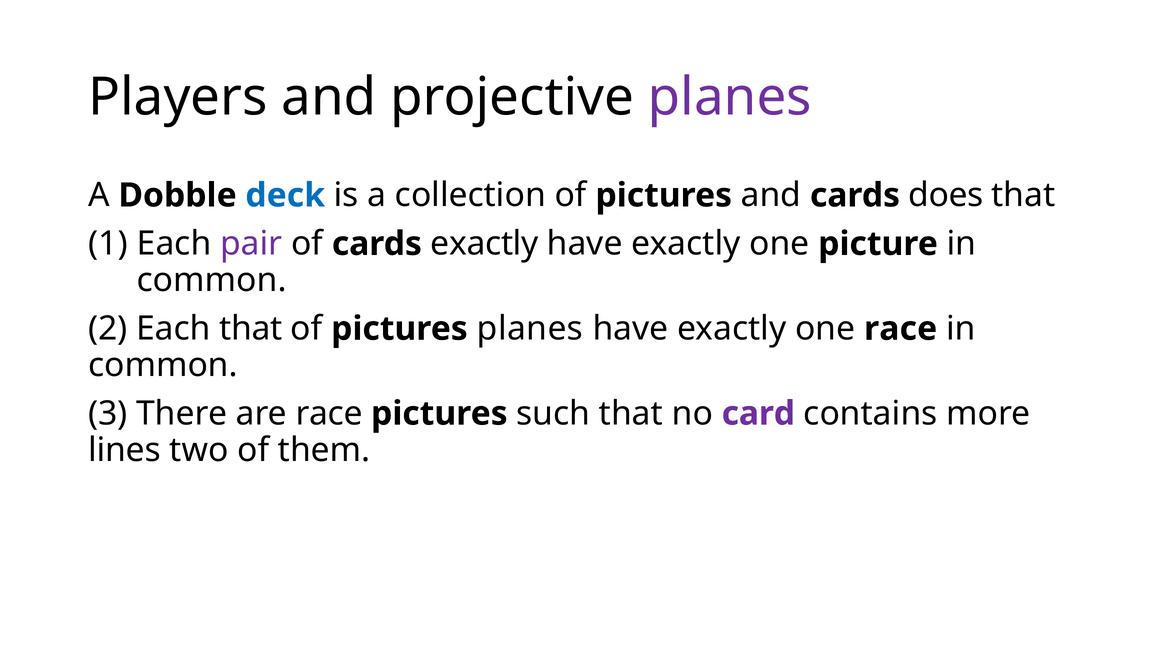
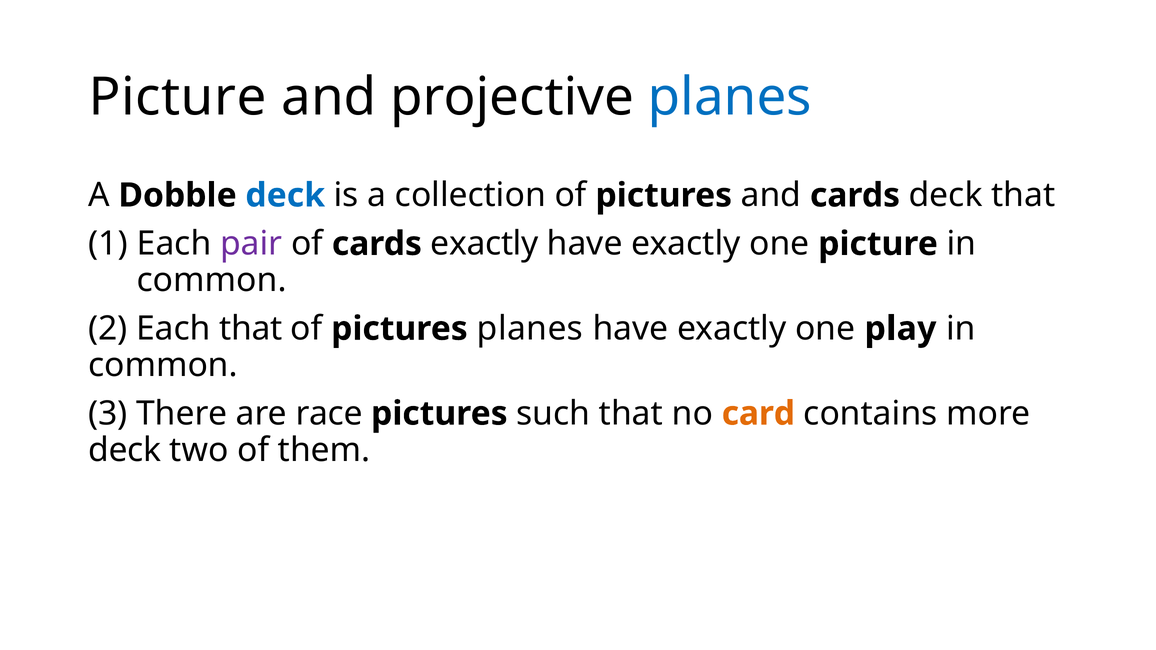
Players at (178, 97): Players -> Picture
planes at (730, 97) colour: purple -> blue
cards does: does -> deck
one race: race -> play
card colour: purple -> orange
lines at (125, 450): lines -> deck
